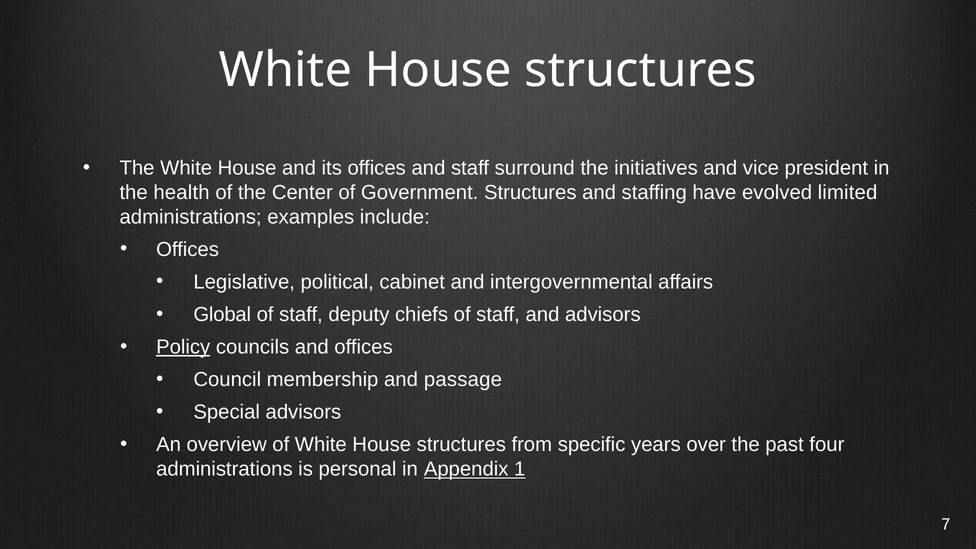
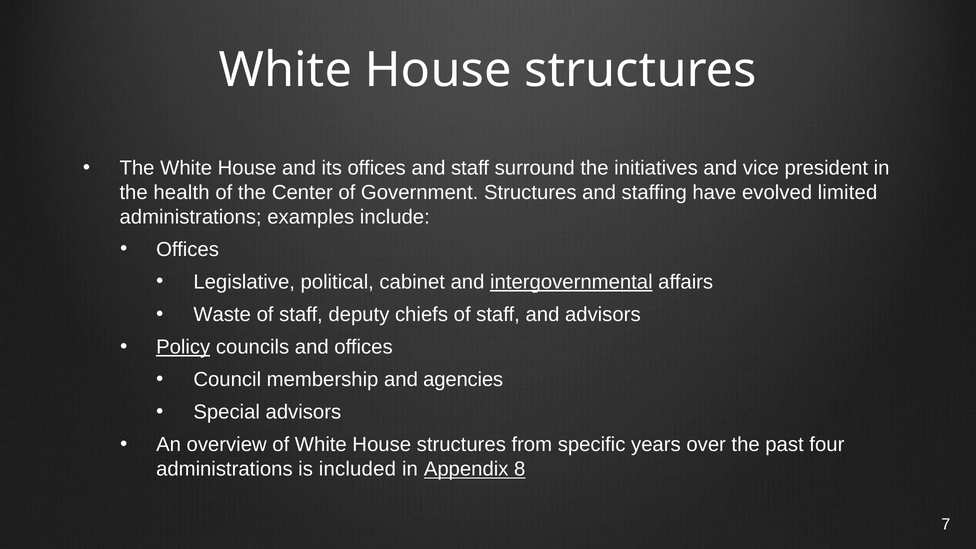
intergovernmental underline: none -> present
Global: Global -> Waste
passage: passage -> agencies
personal: personal -> included
1: 1 -> 8
